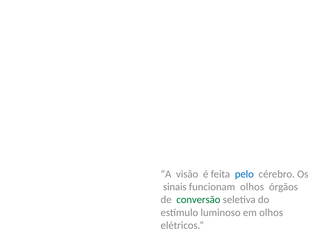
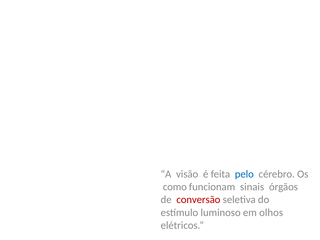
sinais: sinais -> como
funcionam olhos: olhos -> sinais
conversão colour: green -> red
